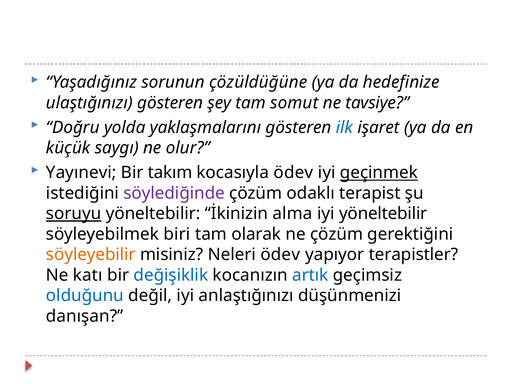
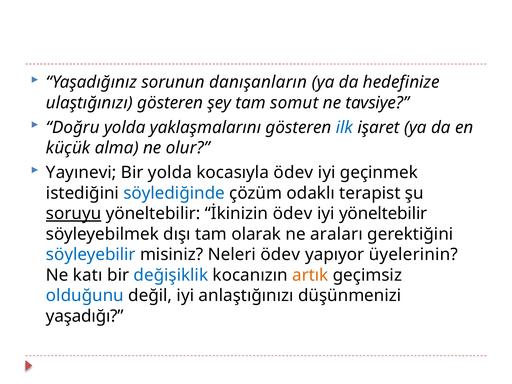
çözüldüğüne: çözüldüğüne -> danışanların
saygı: saygı -> alma
Bir takım: takım -> yolda
geçinmek underline: present -> none
söylediğinde colour: purple -> blue
İkinizin alma: alma -> ödev
biri: biri -> dışı
ne çözüm: çözüm -> araları
söyleyebilir colour: orange -> blue
terapistler: terapistler -> üyelerinin
artık colour: blue -> orange
danışan: danışan -> yaşadığı
